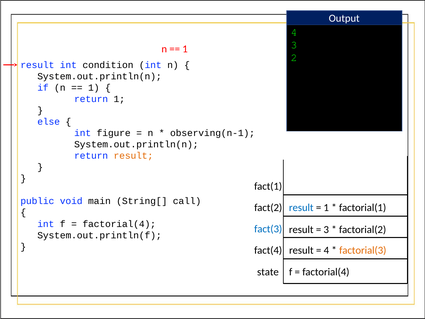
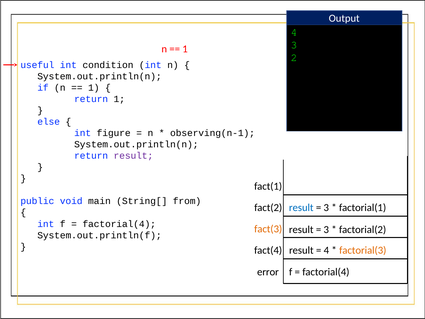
result at (37, 65): result -> useful
result at (133, 156) colour: orange -> purple
call: call -> from
1 at (326, 208): 1 -> 3
fact(3 colour: blue -> orange
state: state -> error
